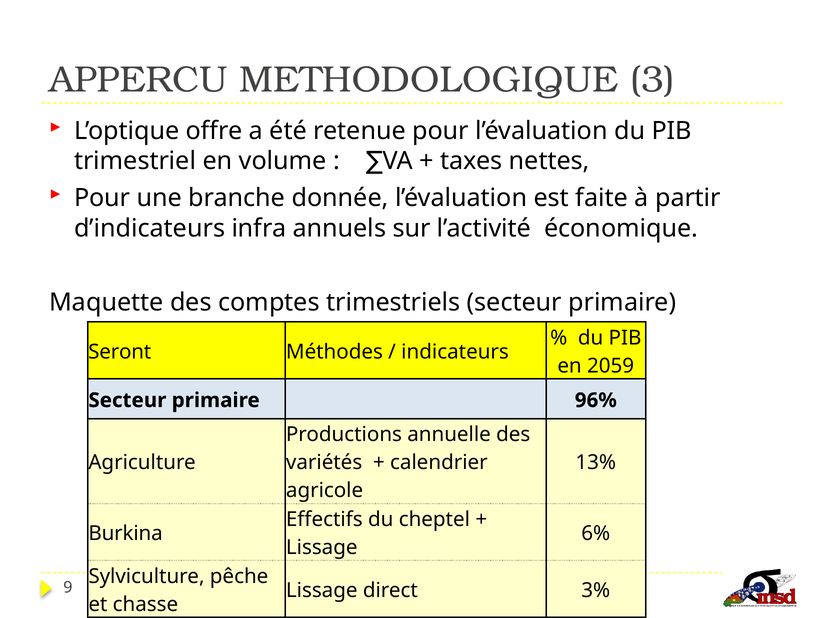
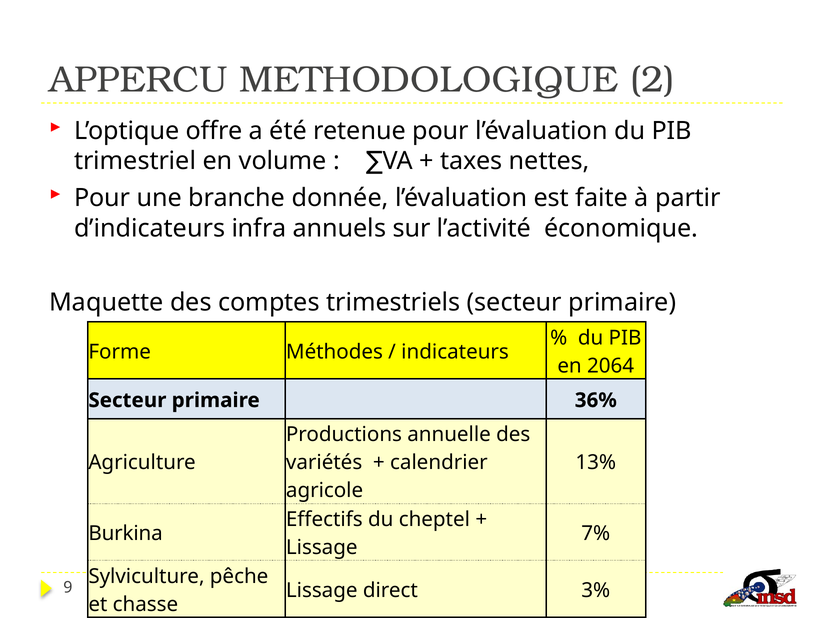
3: 3 -> 2
Seront: Seront -> Forme
2059: 2059 -> 2064
96%: 96% -> 36%
6%: 6% -> 7%
